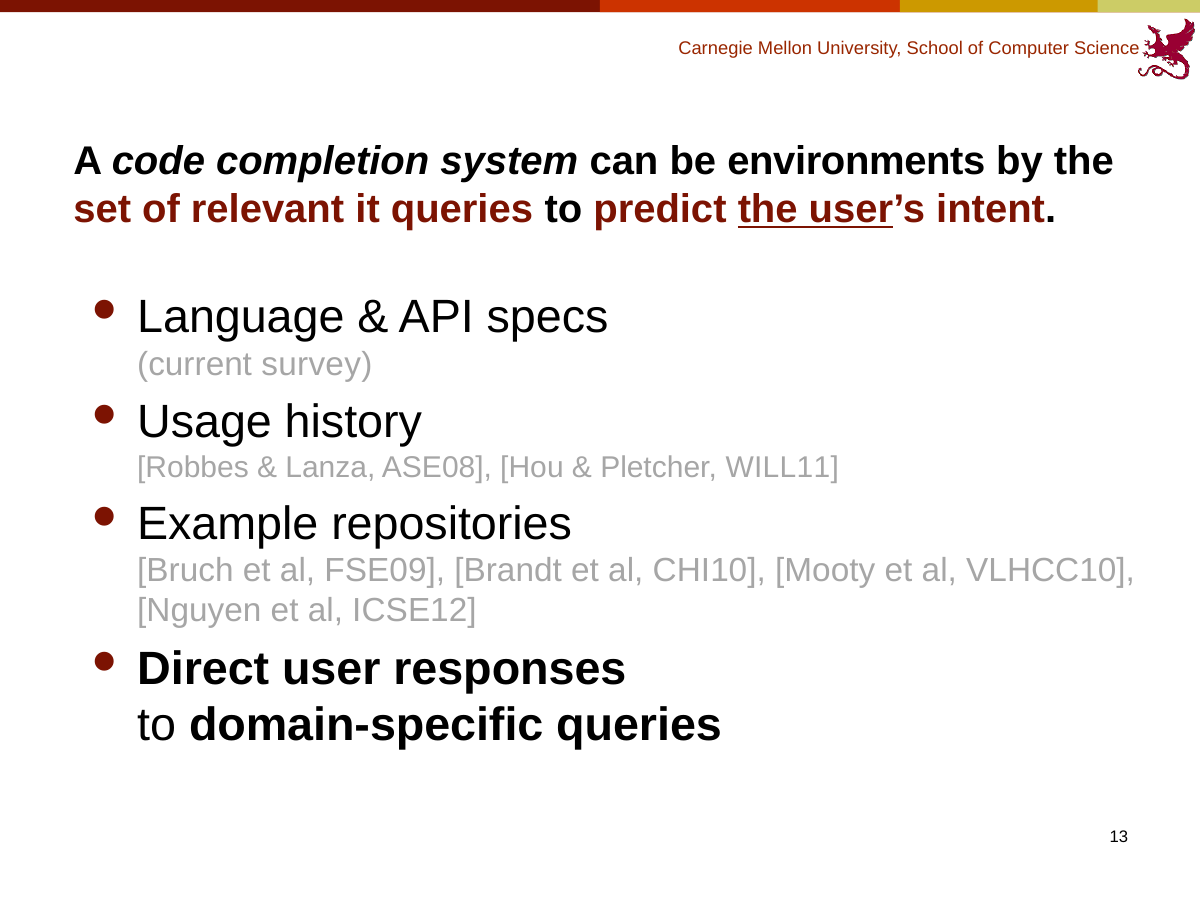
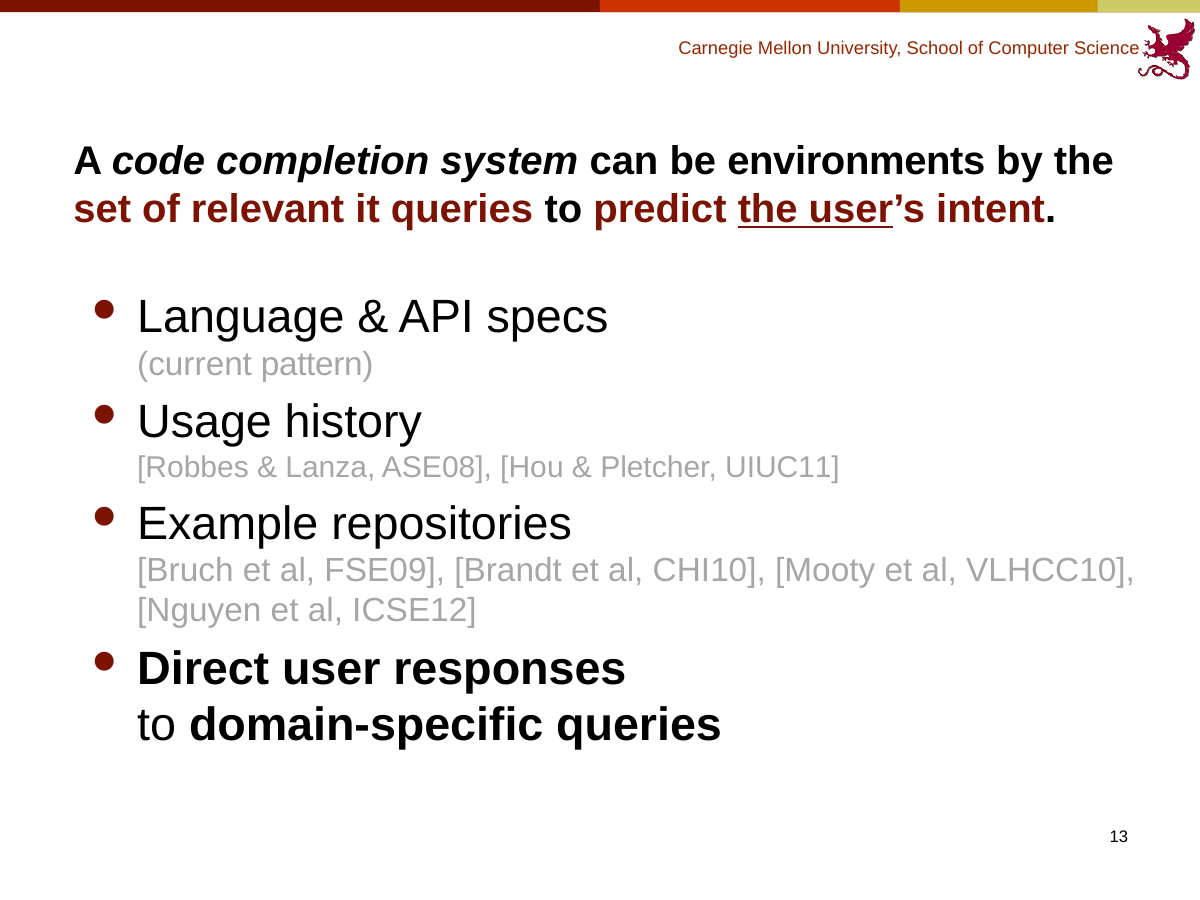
survey: survey -> pattern
WILL11: WILL11 -> UIUC11
